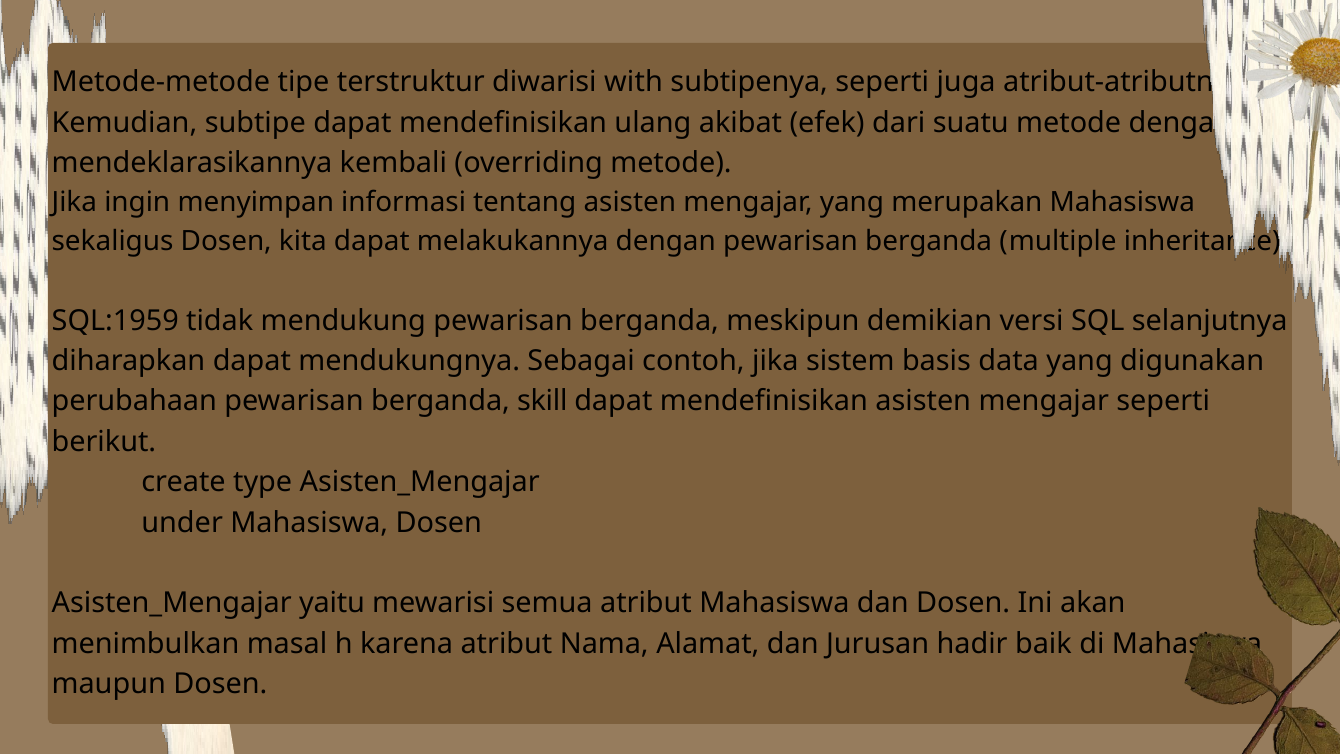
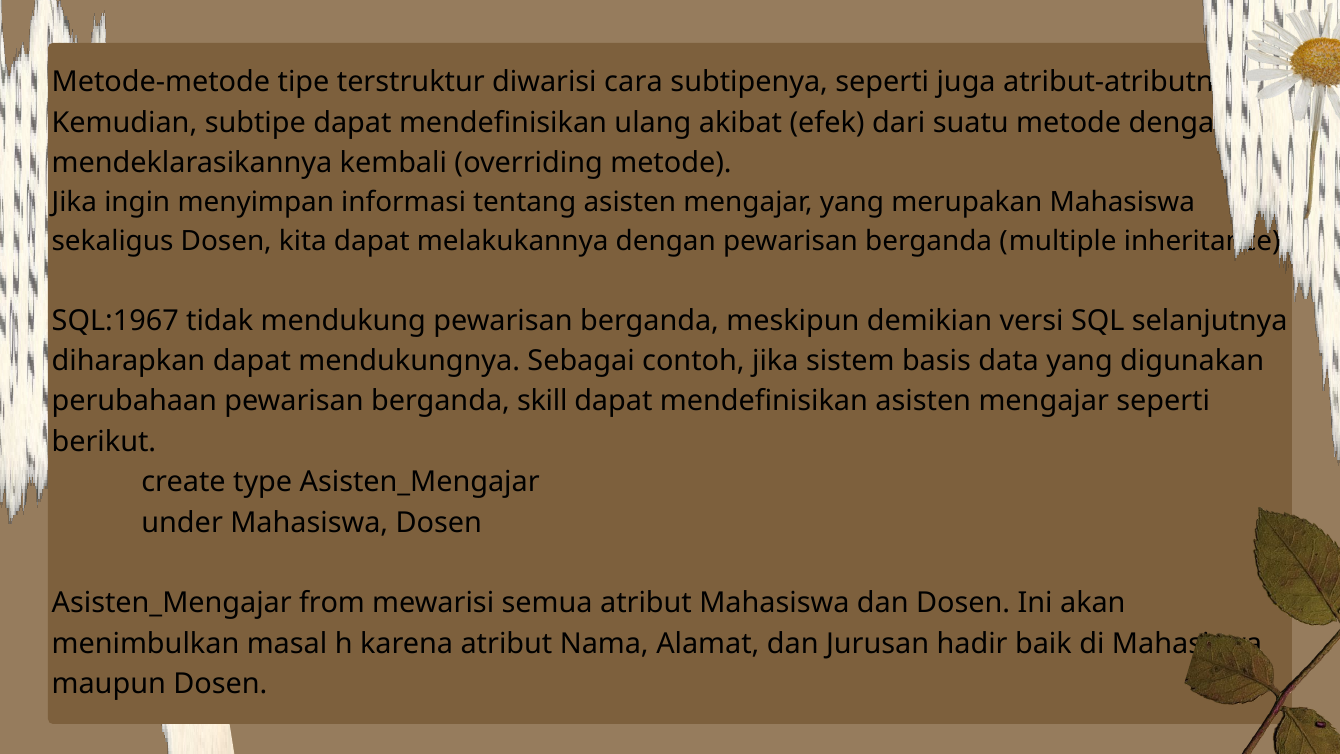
with: with -> cara
SQL:1959: SQL:1959 -> SQL:1967
yaitu: yaitu -> from
